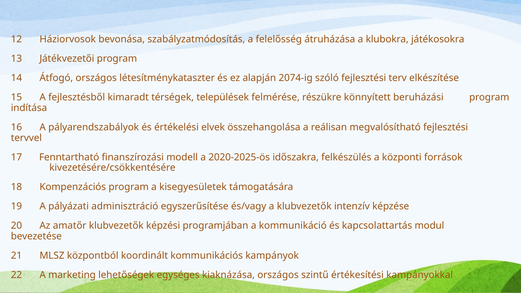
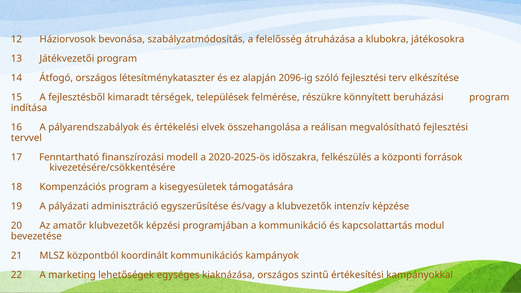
2074-ig: 2074-ig -> 2096-ig
